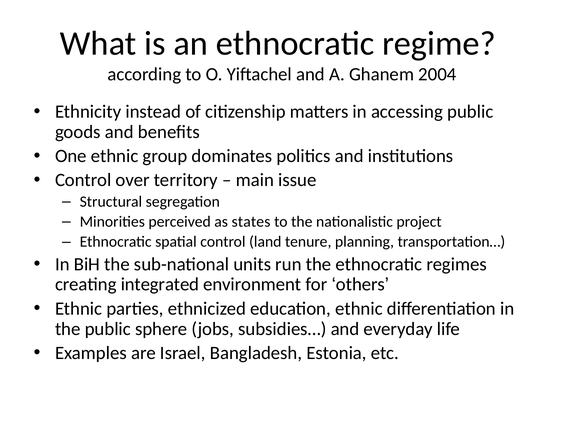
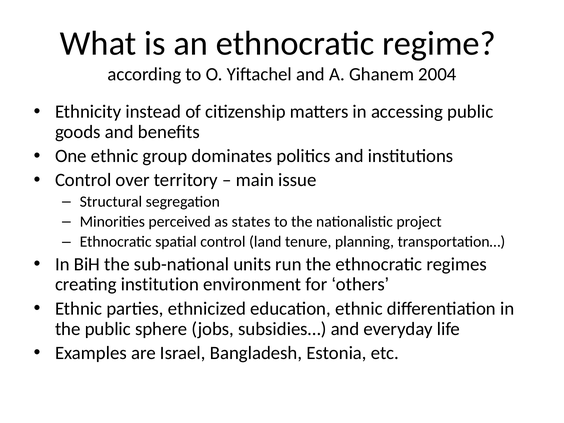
integrated: integrated -> institution
